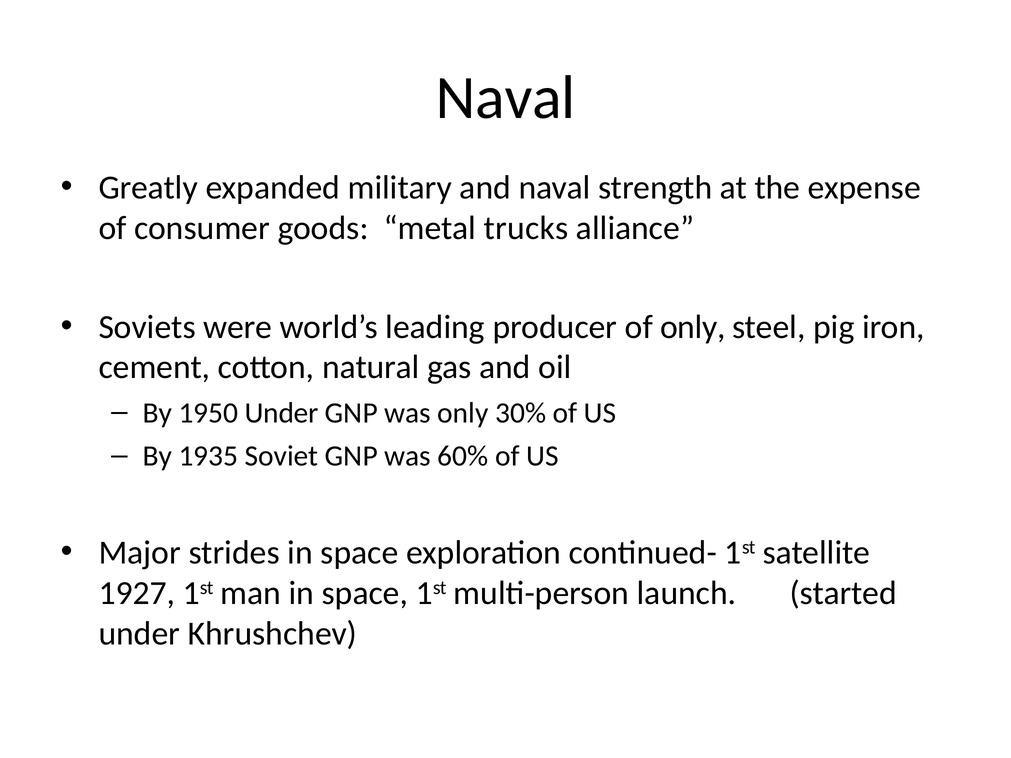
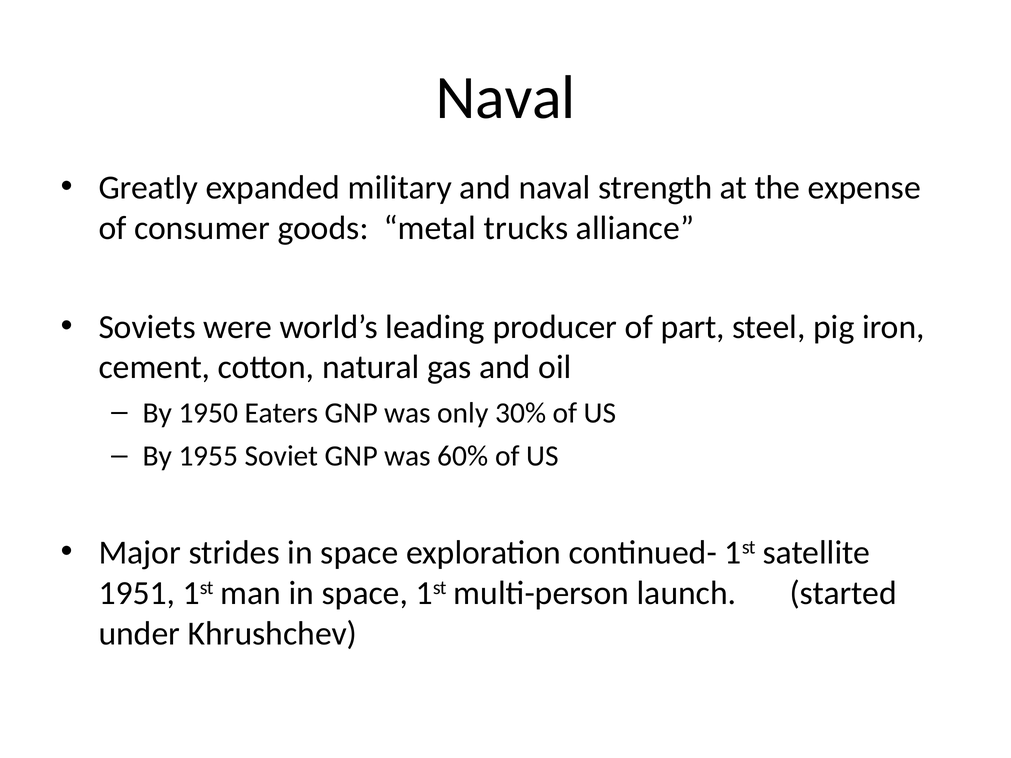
of only: only -> part
1950 Under: Under -> Eaters
1935: 1935 -> 1955
1927: 1927 -> 1951
